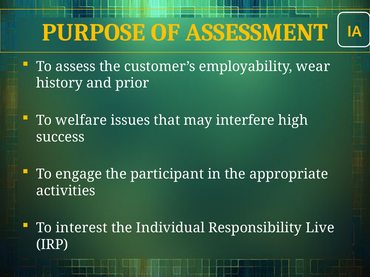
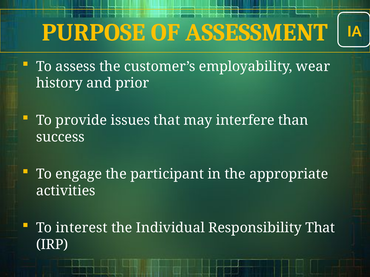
welfare: welfare -> provide
high: high -> than
Responsibility Live: Live -> That
